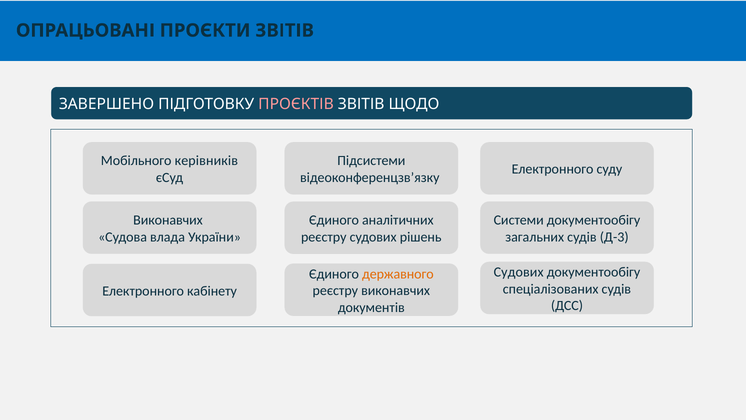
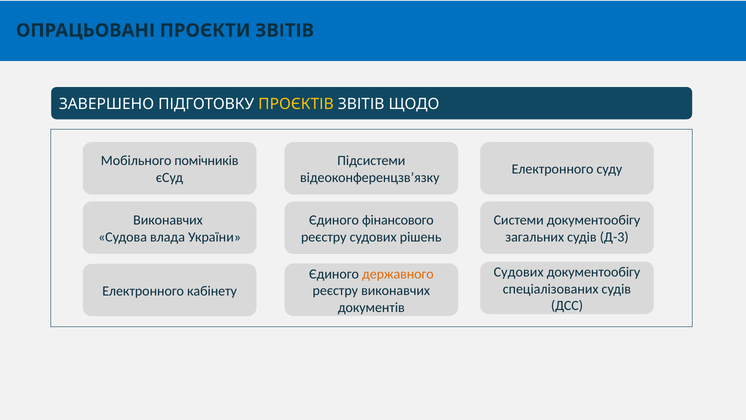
ПРОЄКТІВ colour: pink -> yellow
керівників: керівників -> помічників
аналітичних: аналітичних -> фінансового
